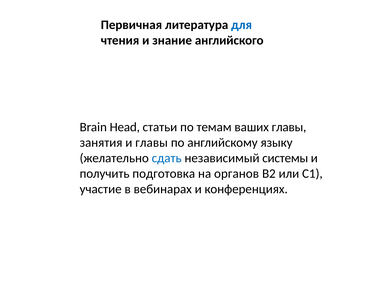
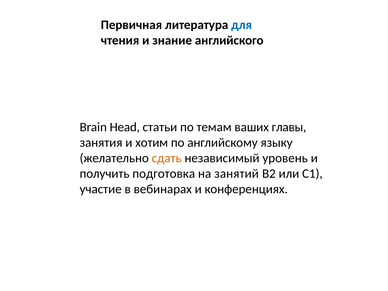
и главы: главы -> хотим
сдать colour: blue -> orange
системы: системы -> уровень
органов: органов -> занятий
